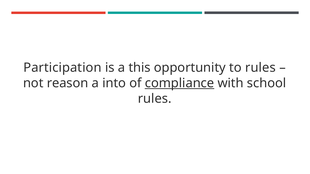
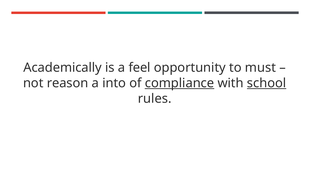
Participation: Participation -> Academically
this: this -> feel
to rules: rules -> must
school underline: none -> present
